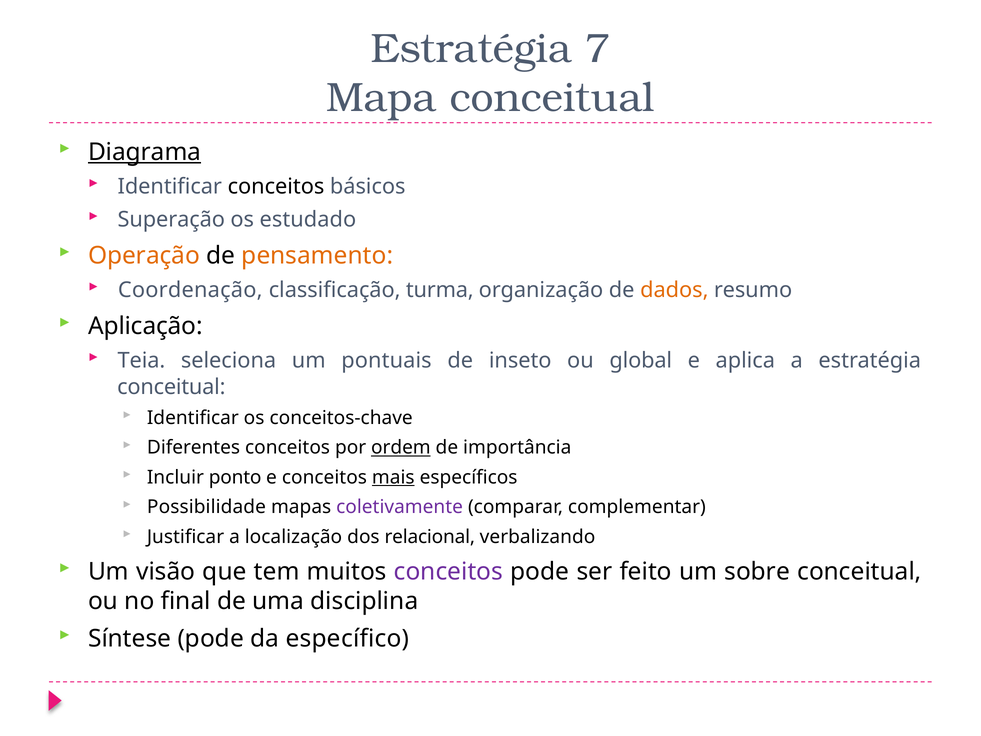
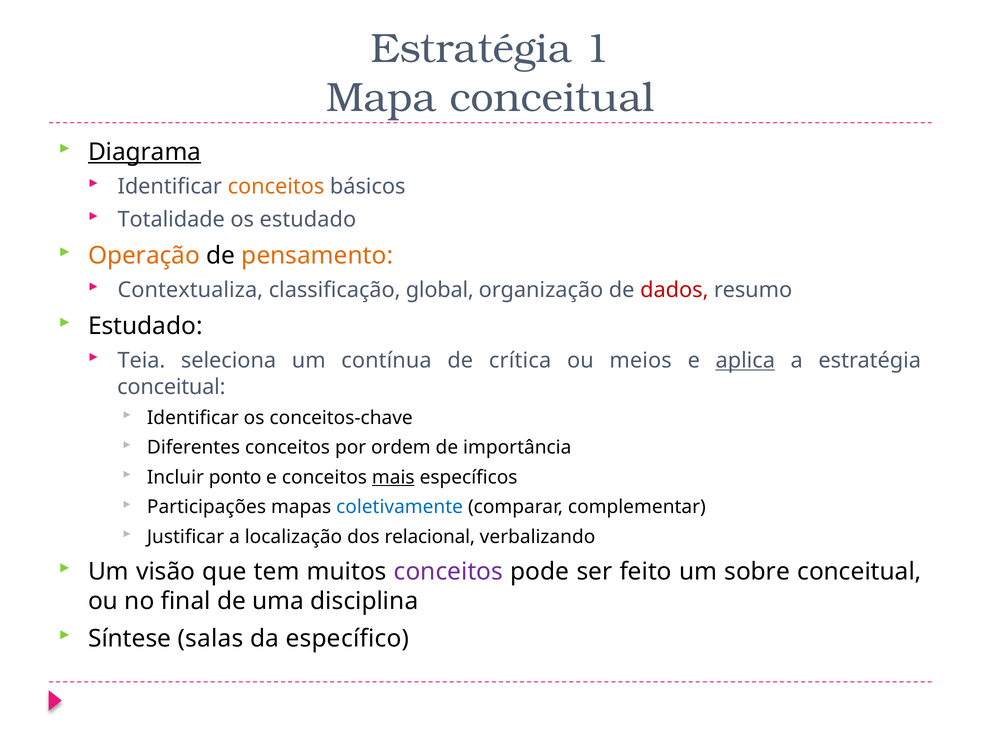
7: 7 -> 1
conceitos at (276, 186) colour: black -> orange
Superação: Superação -> Totalidade
Coordenação: Coordenação -> Contextualiza
turma: turma -> global
dados colour: orange -> red
Aplicação at (145, 326): Aplicação -> Estudado
pontuais: pontuais -> contínua
inseto: inseto -> crítica
global: global -> meios
aplica underline: none -> present
ordem underline: present -> none
Possibilidade: Possibilidade -> Participações
coletivamente colour: purple -> blue
Síntese pode: pode -> salas
